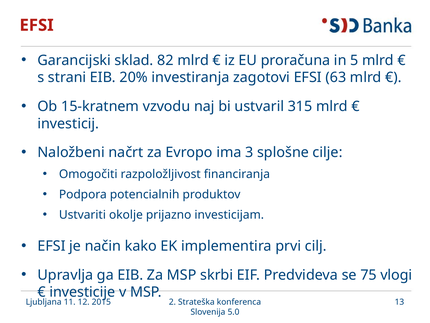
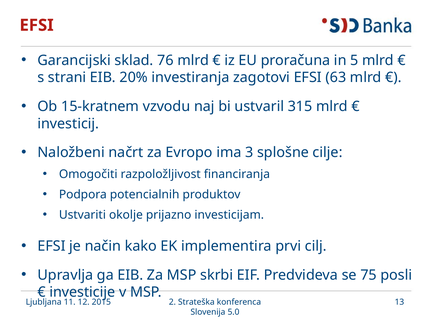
82: 82 -> 76
vlogi: vlogi -> posli
